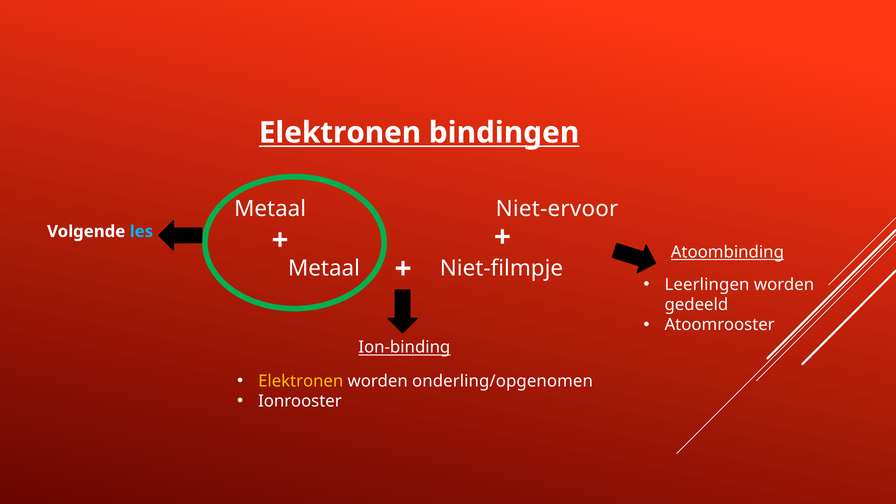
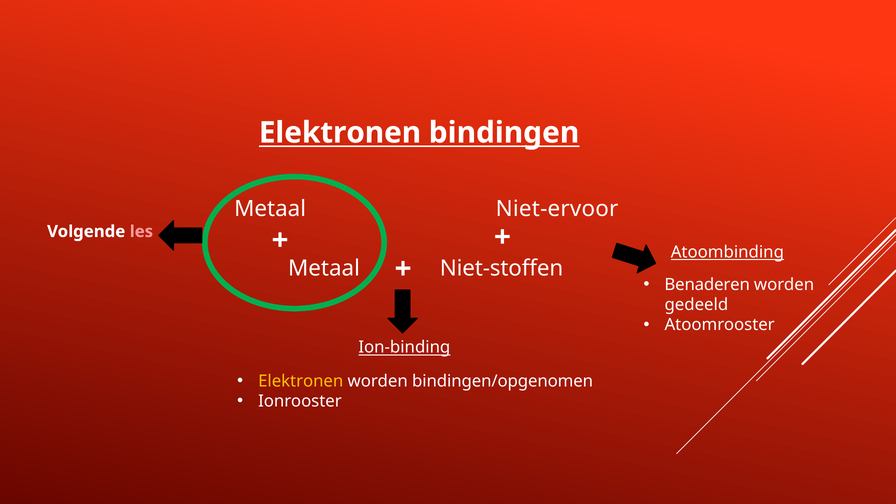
les colour: light blue -> pink
Niet-filmpje: Niet-filmpje -> Niet-stoffen
Leerlingen: Leerlingen -> Benaderen
onderling/opgenomen: onderling/opgenomen -> bindingen/opgenomen
